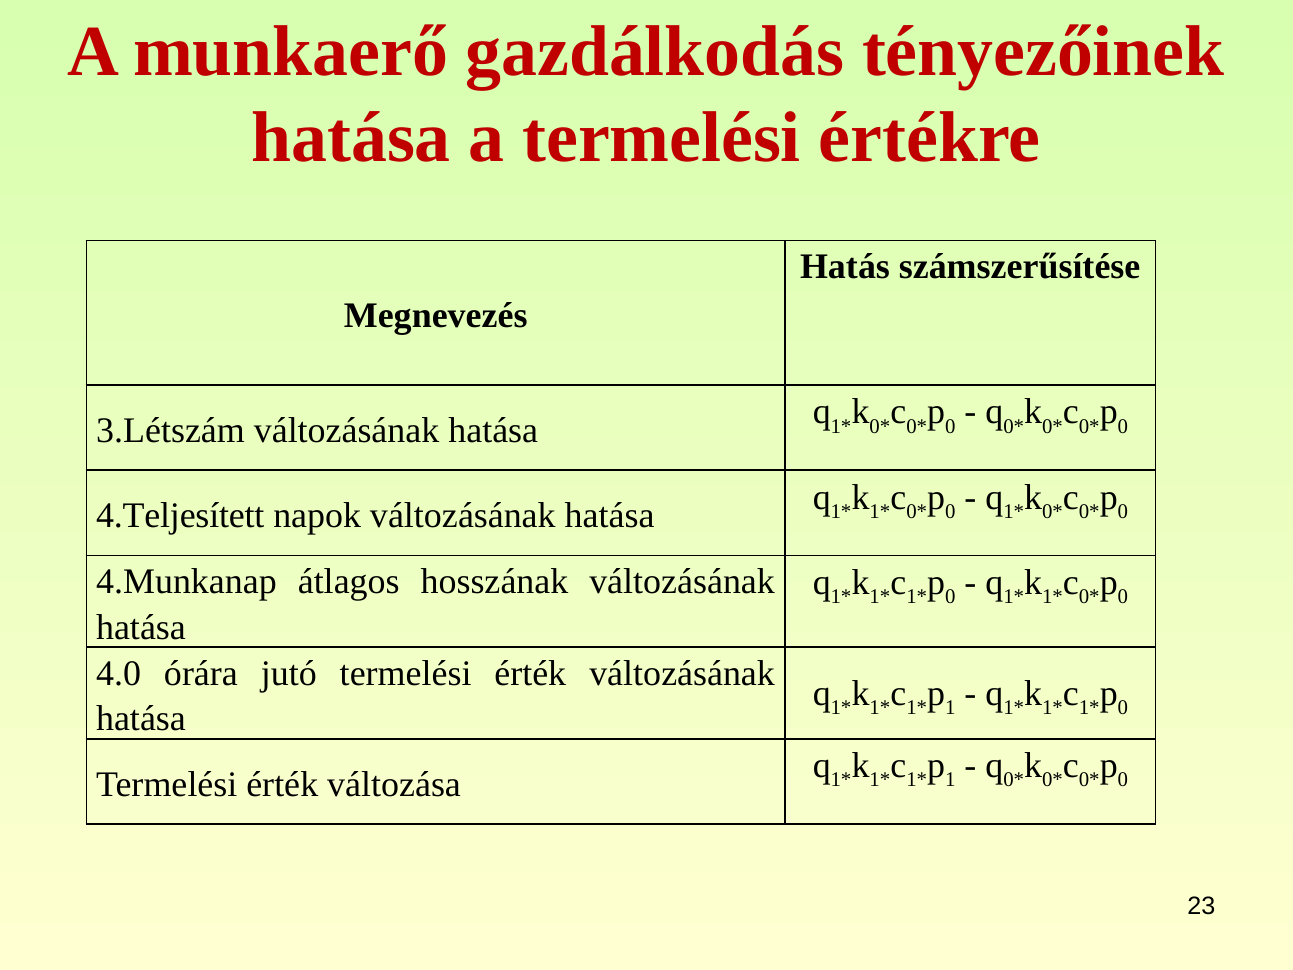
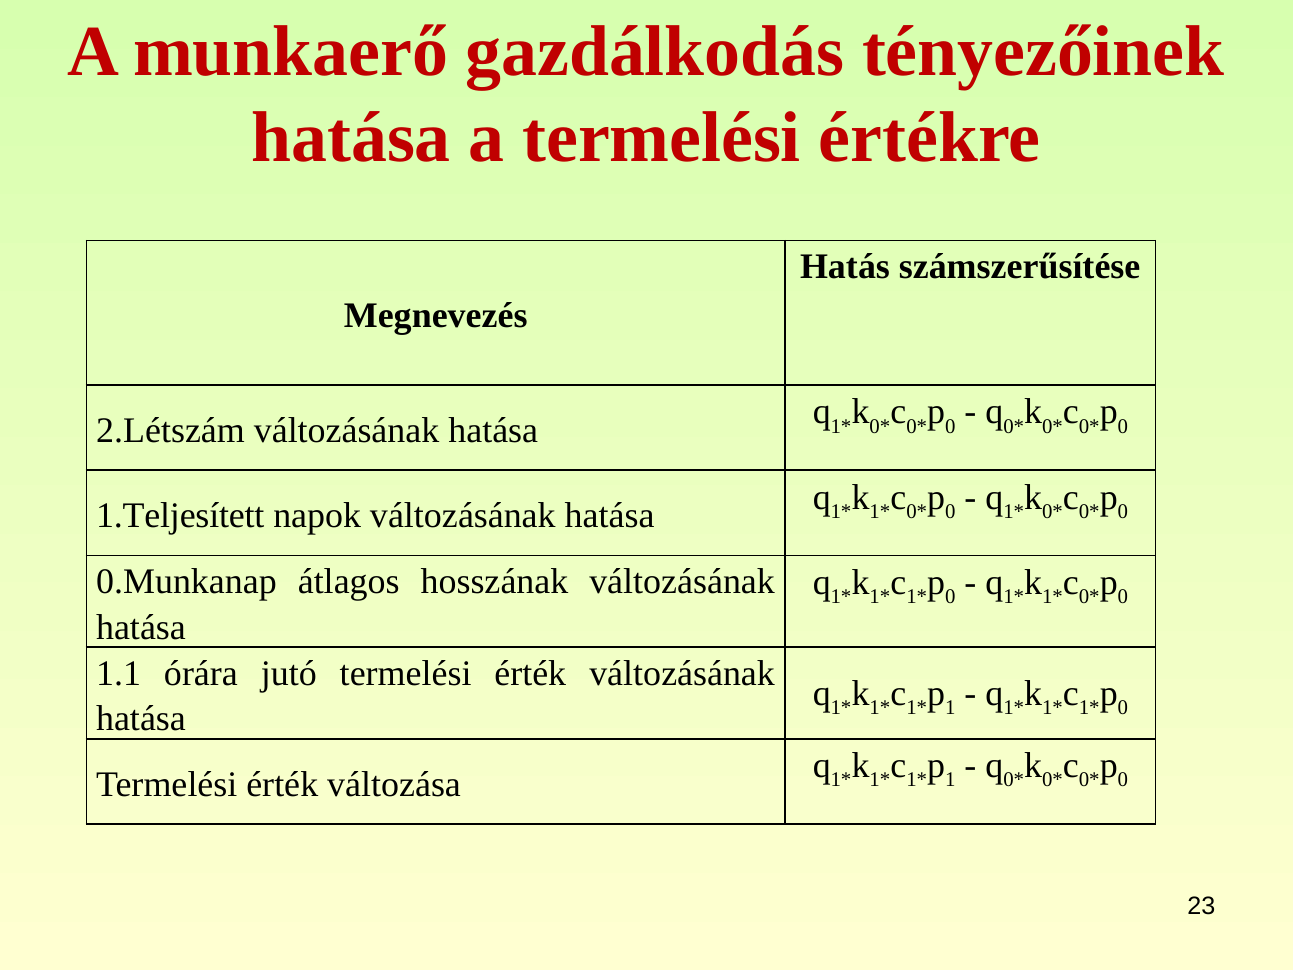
3.Létszám: 3.Létszám -> 2.Létszám
4.Teljesített: 4.Teljesített -> 1.Teljesített
4.Munkanap: 4.Munkanap -> 0.Munkanap
4.0: 4.0 -> 1.1
